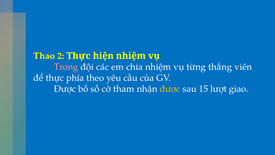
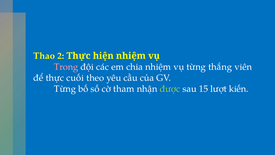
phía: phía -> cuối
Được at (65, 89): Được -> Từng
được at (170, 89) colour: yellow -> light green
giao: giao -> kiến
